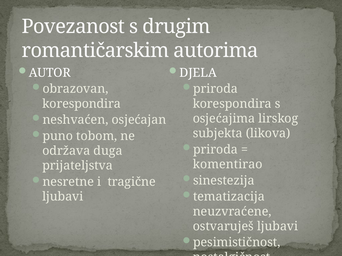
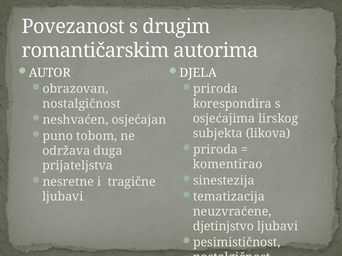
korespondira at (82, 104): korespondira -> nostalgičnost
ostvaruješ: ostvaruješ -> djetinjstvo
